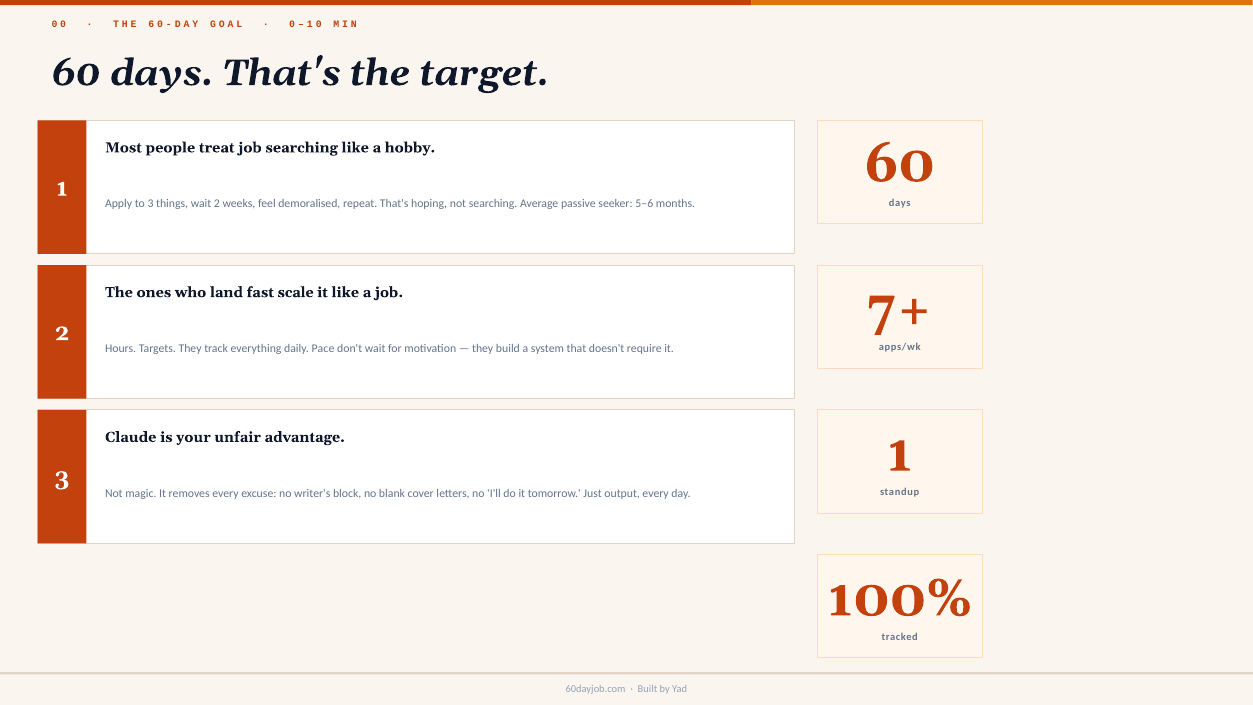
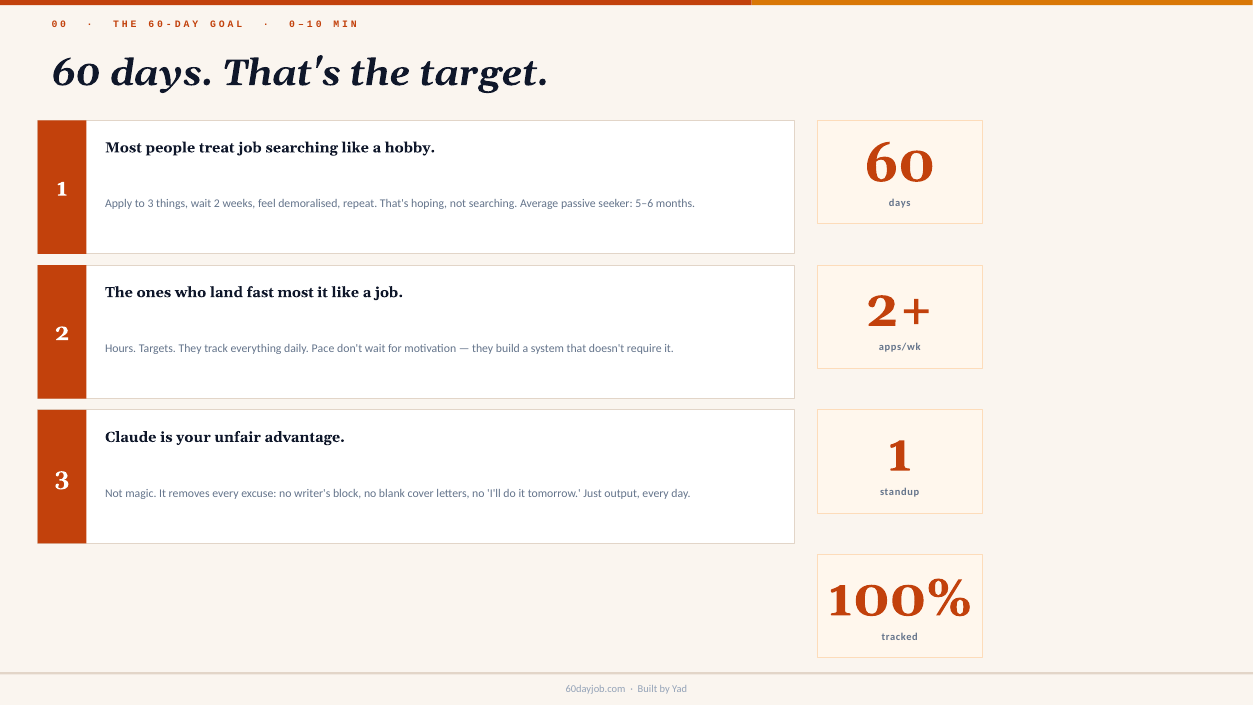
fast scale: scale -> most
7+: 7+ -> 2+
